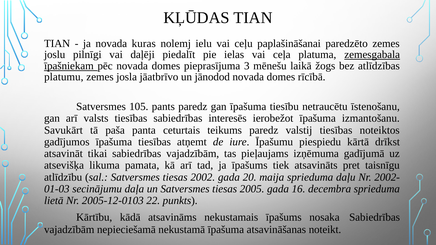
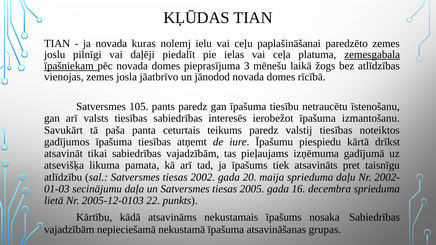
platumu: platumu -> vienojas
noteikt: noteikt -> grupas
